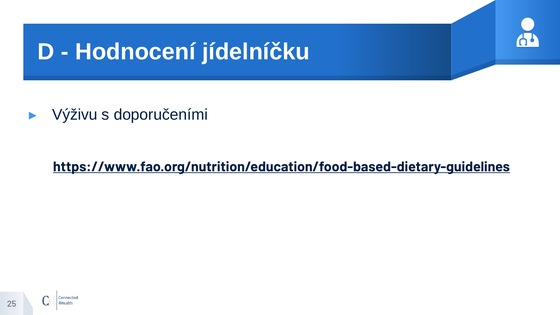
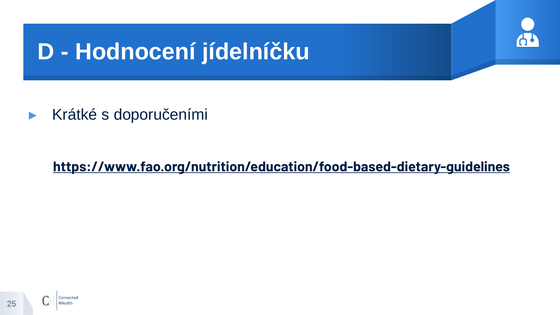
Výživu: Výživu -> Krátké
